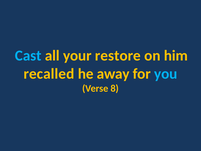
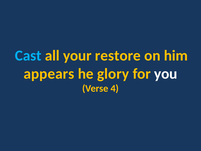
recalled: recalled -> appears
away: away -> glory
you colour: light blue -> white
8: 8 -> 4
